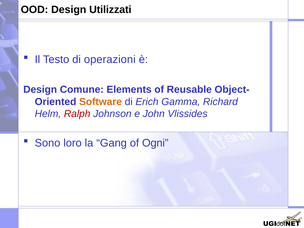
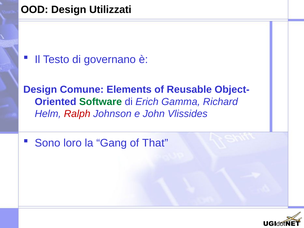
operazioni: operazioni -> governano
Software colour: orange -> green
Ogni: Ogni -> That
